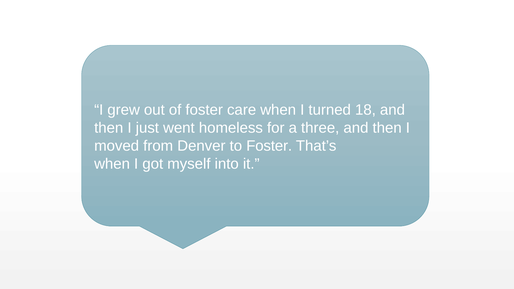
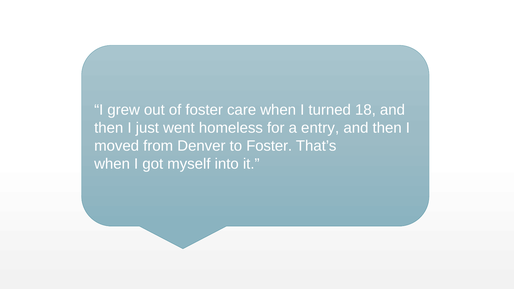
three: three -> entry
